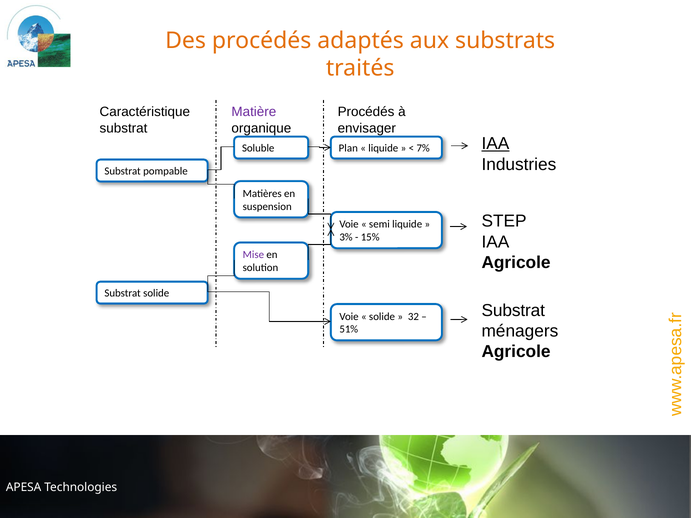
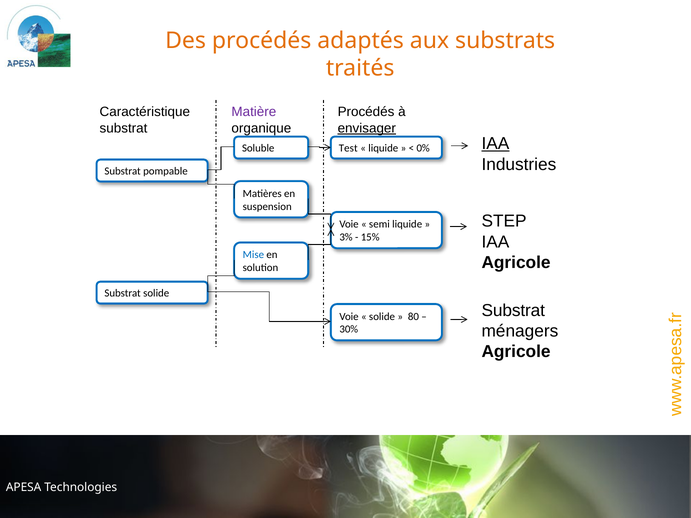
envisager underline: none -> present
Plan: Plan -> Test
7%: 7% -> 0%
Mise colour: purple -> blue
32: 32 -> 80
51%: 51% -> 30%
